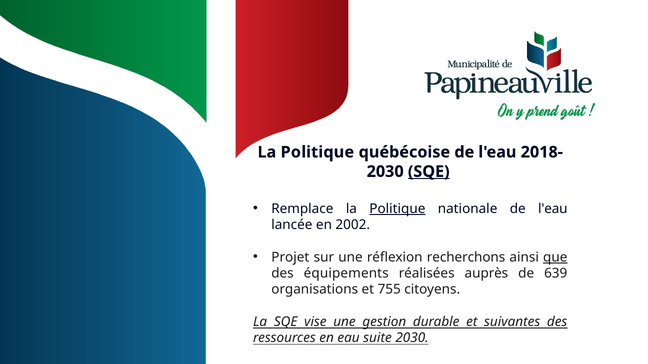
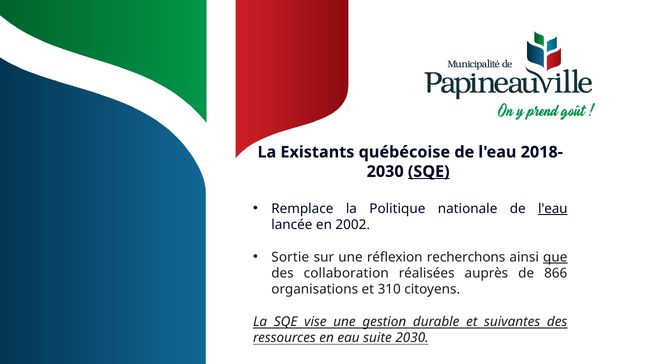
Politique at (317, 152): Politique -> Existants
Politique at (397, 209) underline: present -> none
l'eau at (553, 209) underline: none -> present
Projet: Projet -> Sortie
équipements: équipements -> collaboration
639: 639 -> 866
755: 755 -> 310
